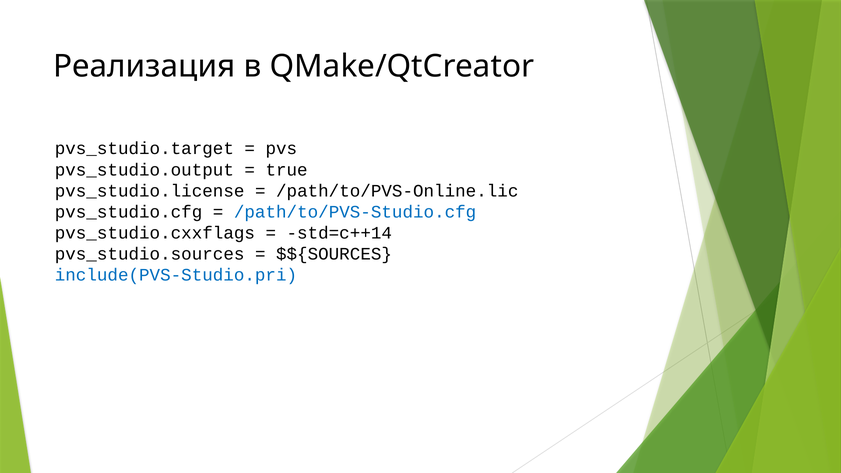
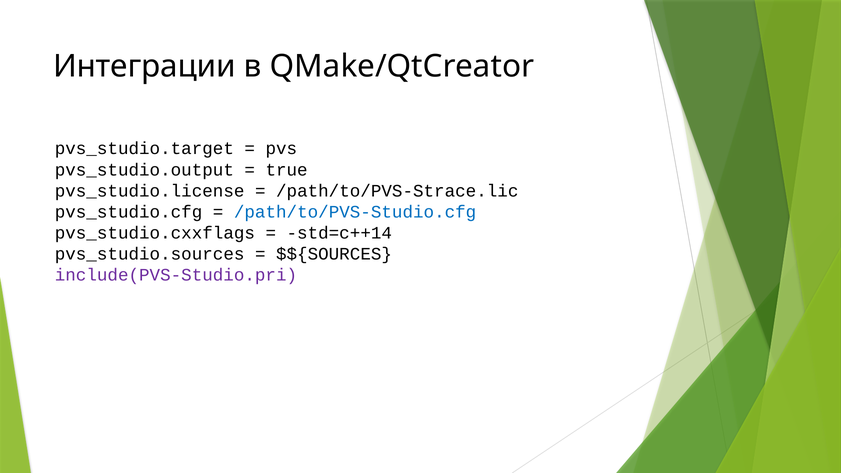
Реализация: Реализация -> Интеграции
/path/to/PVS-Online.lic: /path/to/PVS-Online.lic -> /path/to/PVS-Strace.lic
include(PVS-Studio.pri colour: blue -> purple
